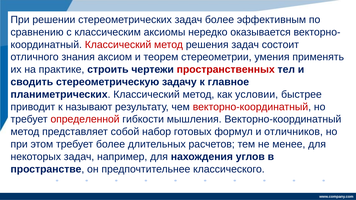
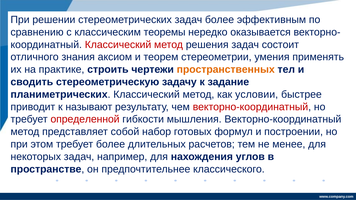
аксиомы: аксиомы -> теоремы
пространственных colour: red -> orange
главное: главное -> задание
отличников: отличников -> построении
